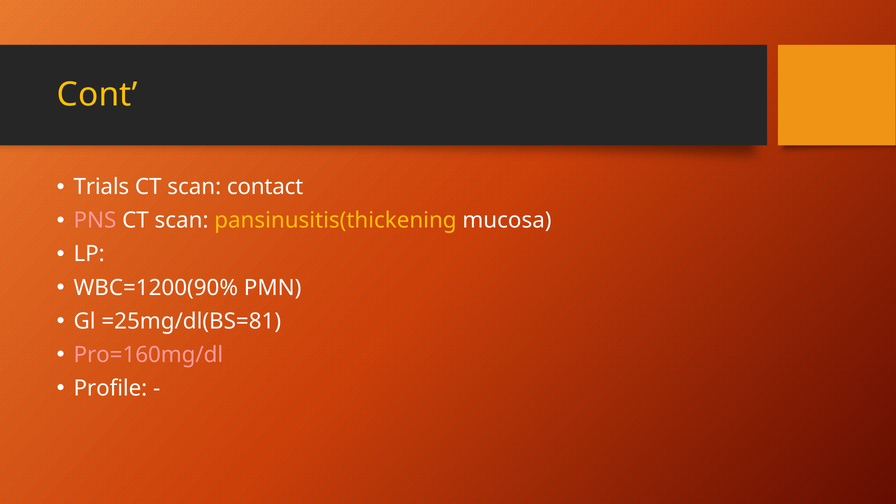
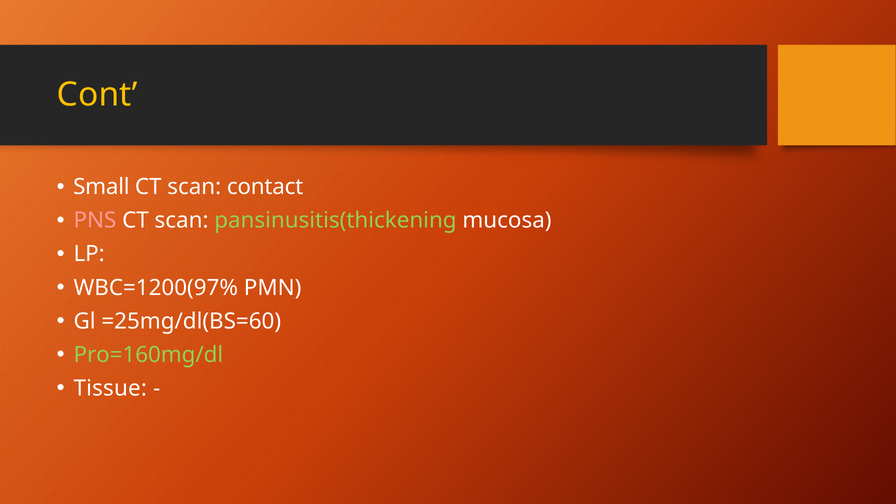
Trials: Trials -> Small
pansinusitis(thickening colour: yellow -> light green
WBC=1200(90%: WBC=1200(90% -> WBC=1200(97%
=25mg/dl(BS=81: =25mg/dl(BS=81 -> =25mg/dl(BS=60
Pro=160mg/dl colour: pink -> light green
Profile: Profile -> Tissue
